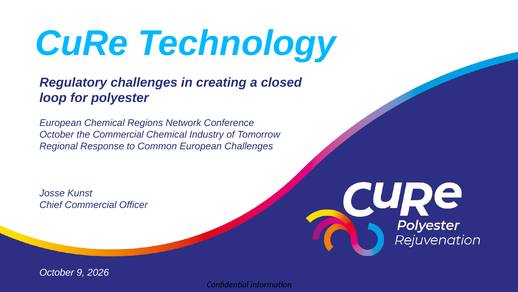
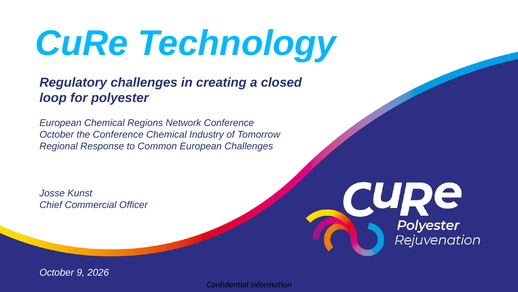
the Commercial: Commercial -> Conference
